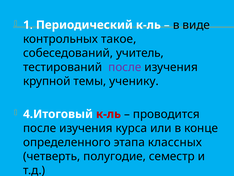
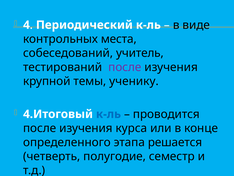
1: 1 -> 4
такое: такое -> места
к-ль at (108, 114) colour: red -> blue
классных: классных -> решается
